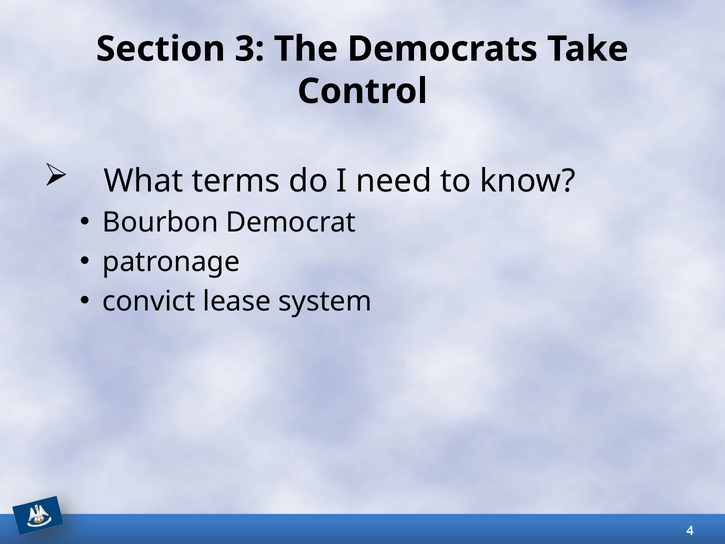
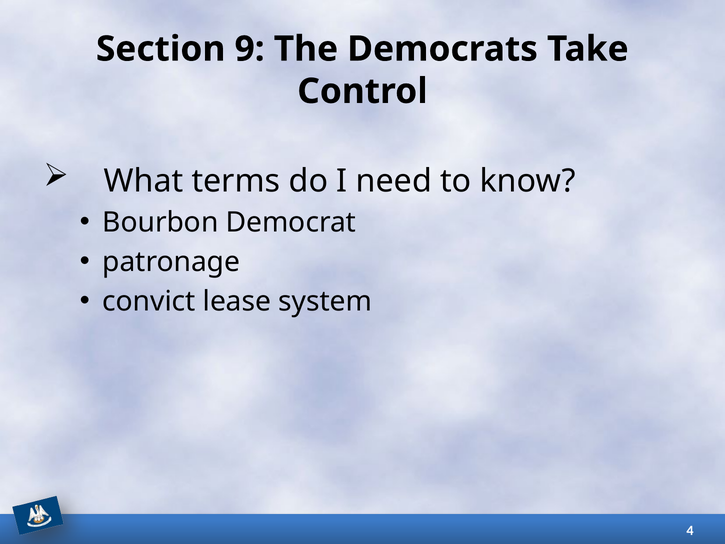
3: 3 -> 9
